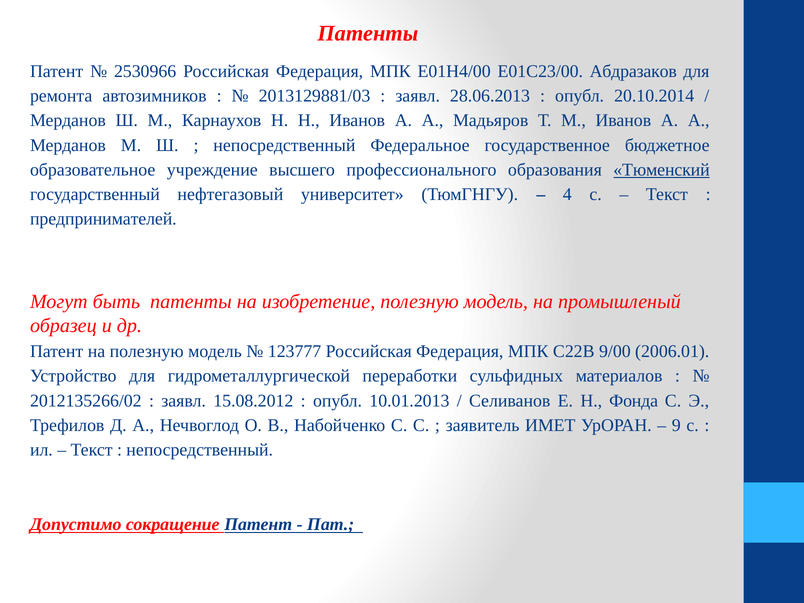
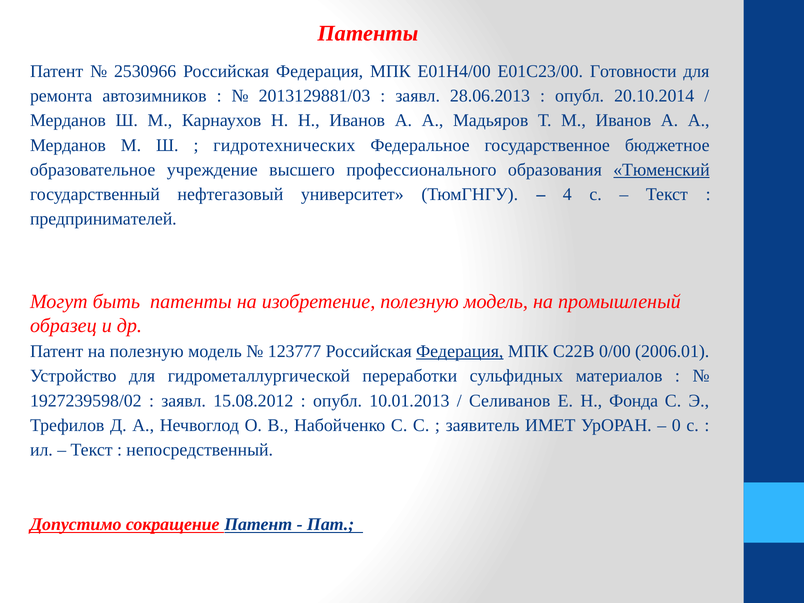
Абдразаков: Абдразаков -> Готовности
непосредственный at (284, 145): непосредственный -> гидротехнических
Федерация at (460, 351) underline: none -> present
9/00: 9/00 -> 0/00
2012135266/02: 2012135266/02 -> 1927239598/02
9: 9 -> 0
